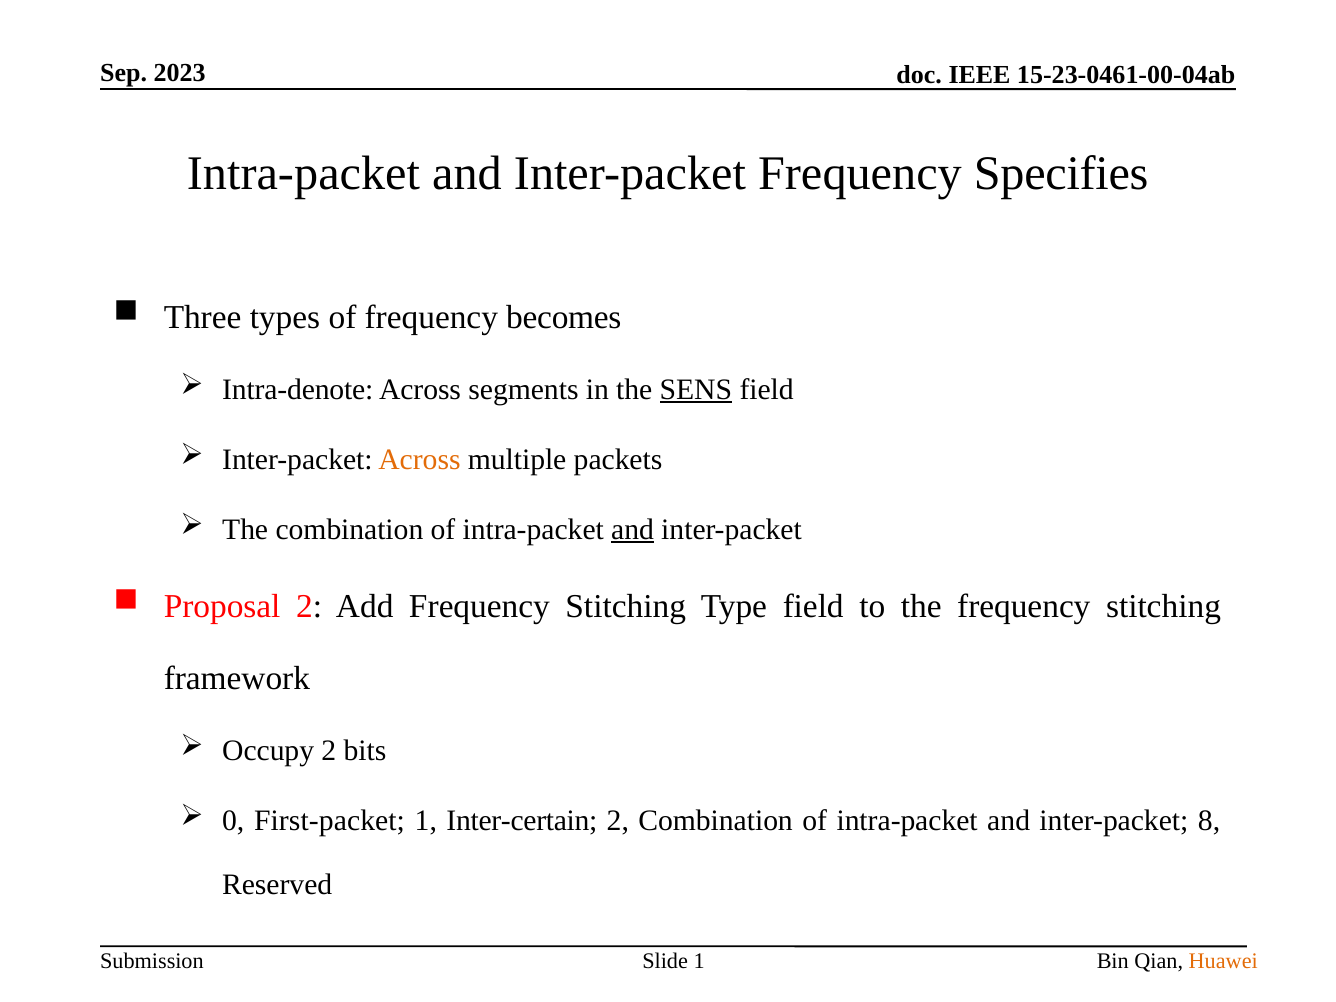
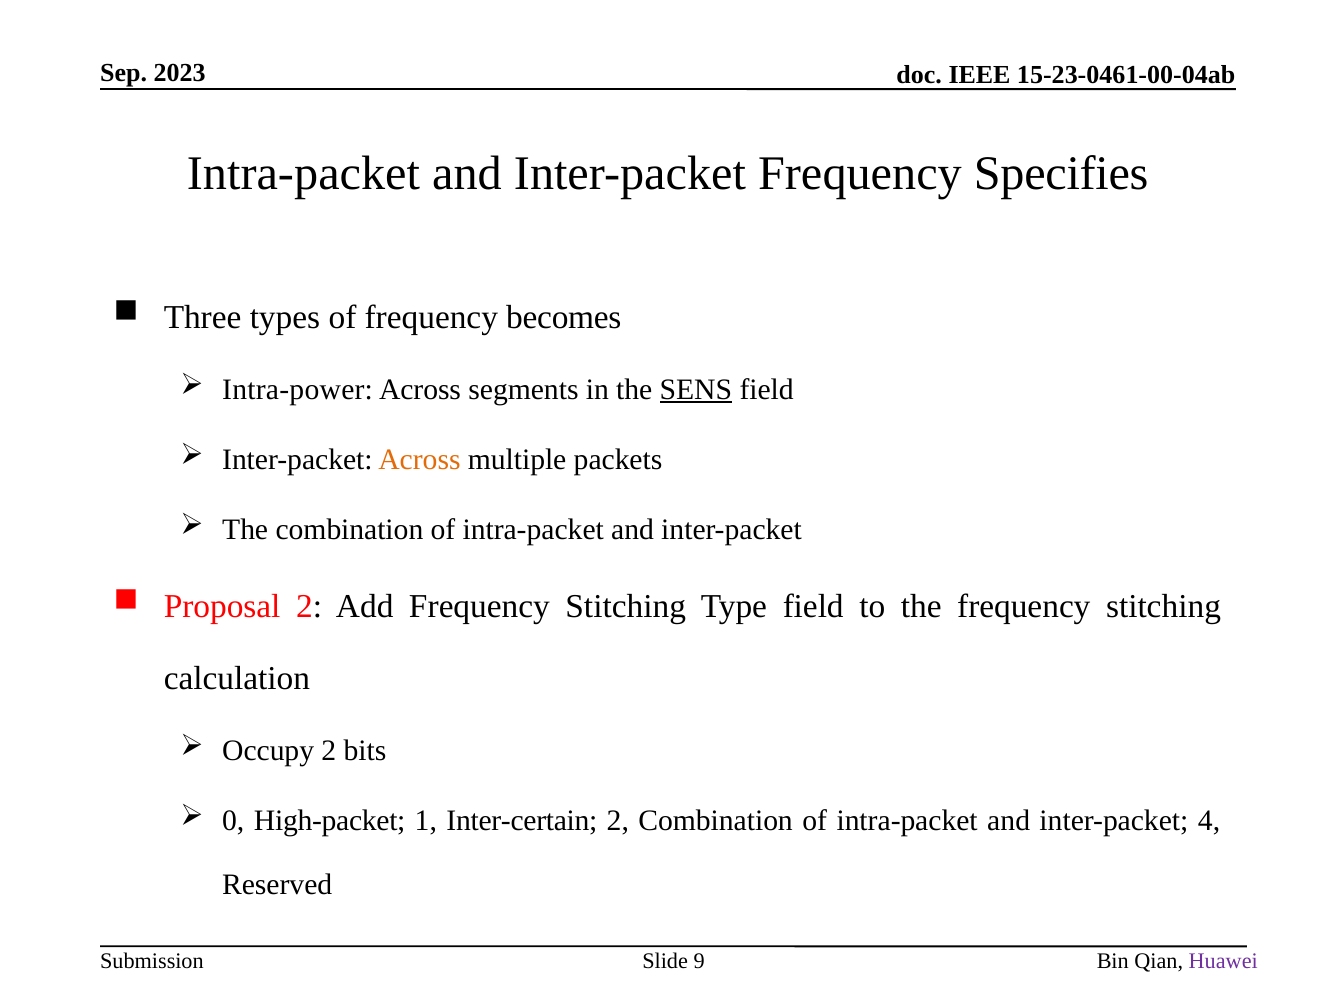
Intra-denote: Intra-denote -> Intra-power
and at (633, 529) underline: present -> none
framework: framework -> calculation
First-packet: First-packet -> High-packet
8: 8 -> 4
Huawei colour: orange -> purple
Slide 1: 1 -> 9
